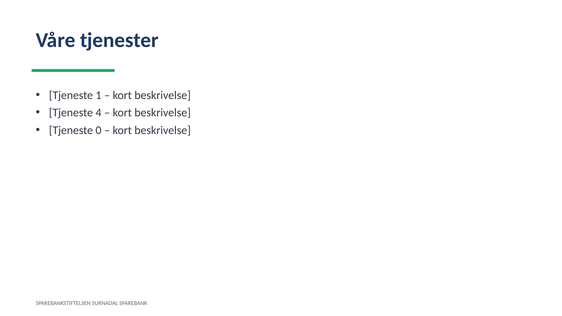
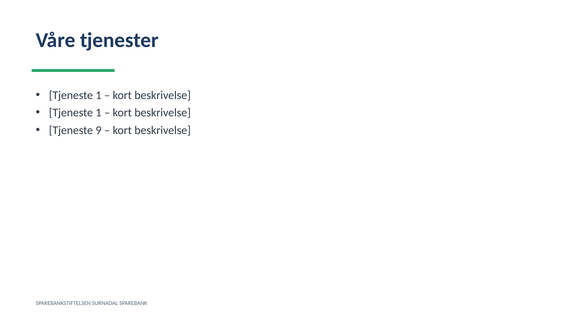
4 at (99, 113): 4 -> 1
0: 0 -> 9
